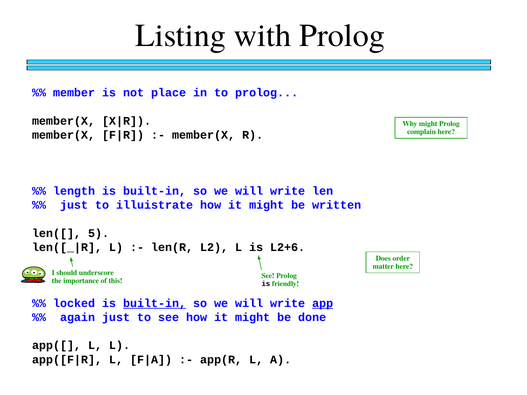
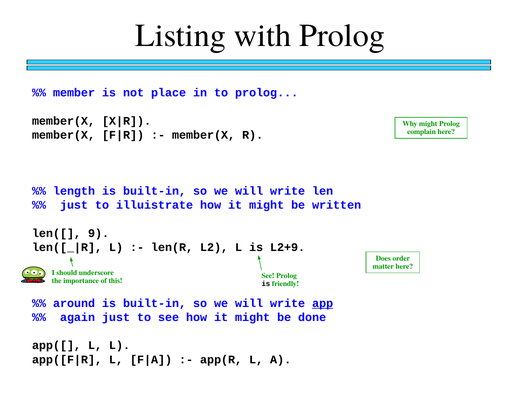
5: 5 -> 9
L2+6: L2+6 -> L2+9
locked: locked -> around
built-in at (155, 304) underline: present -> none
